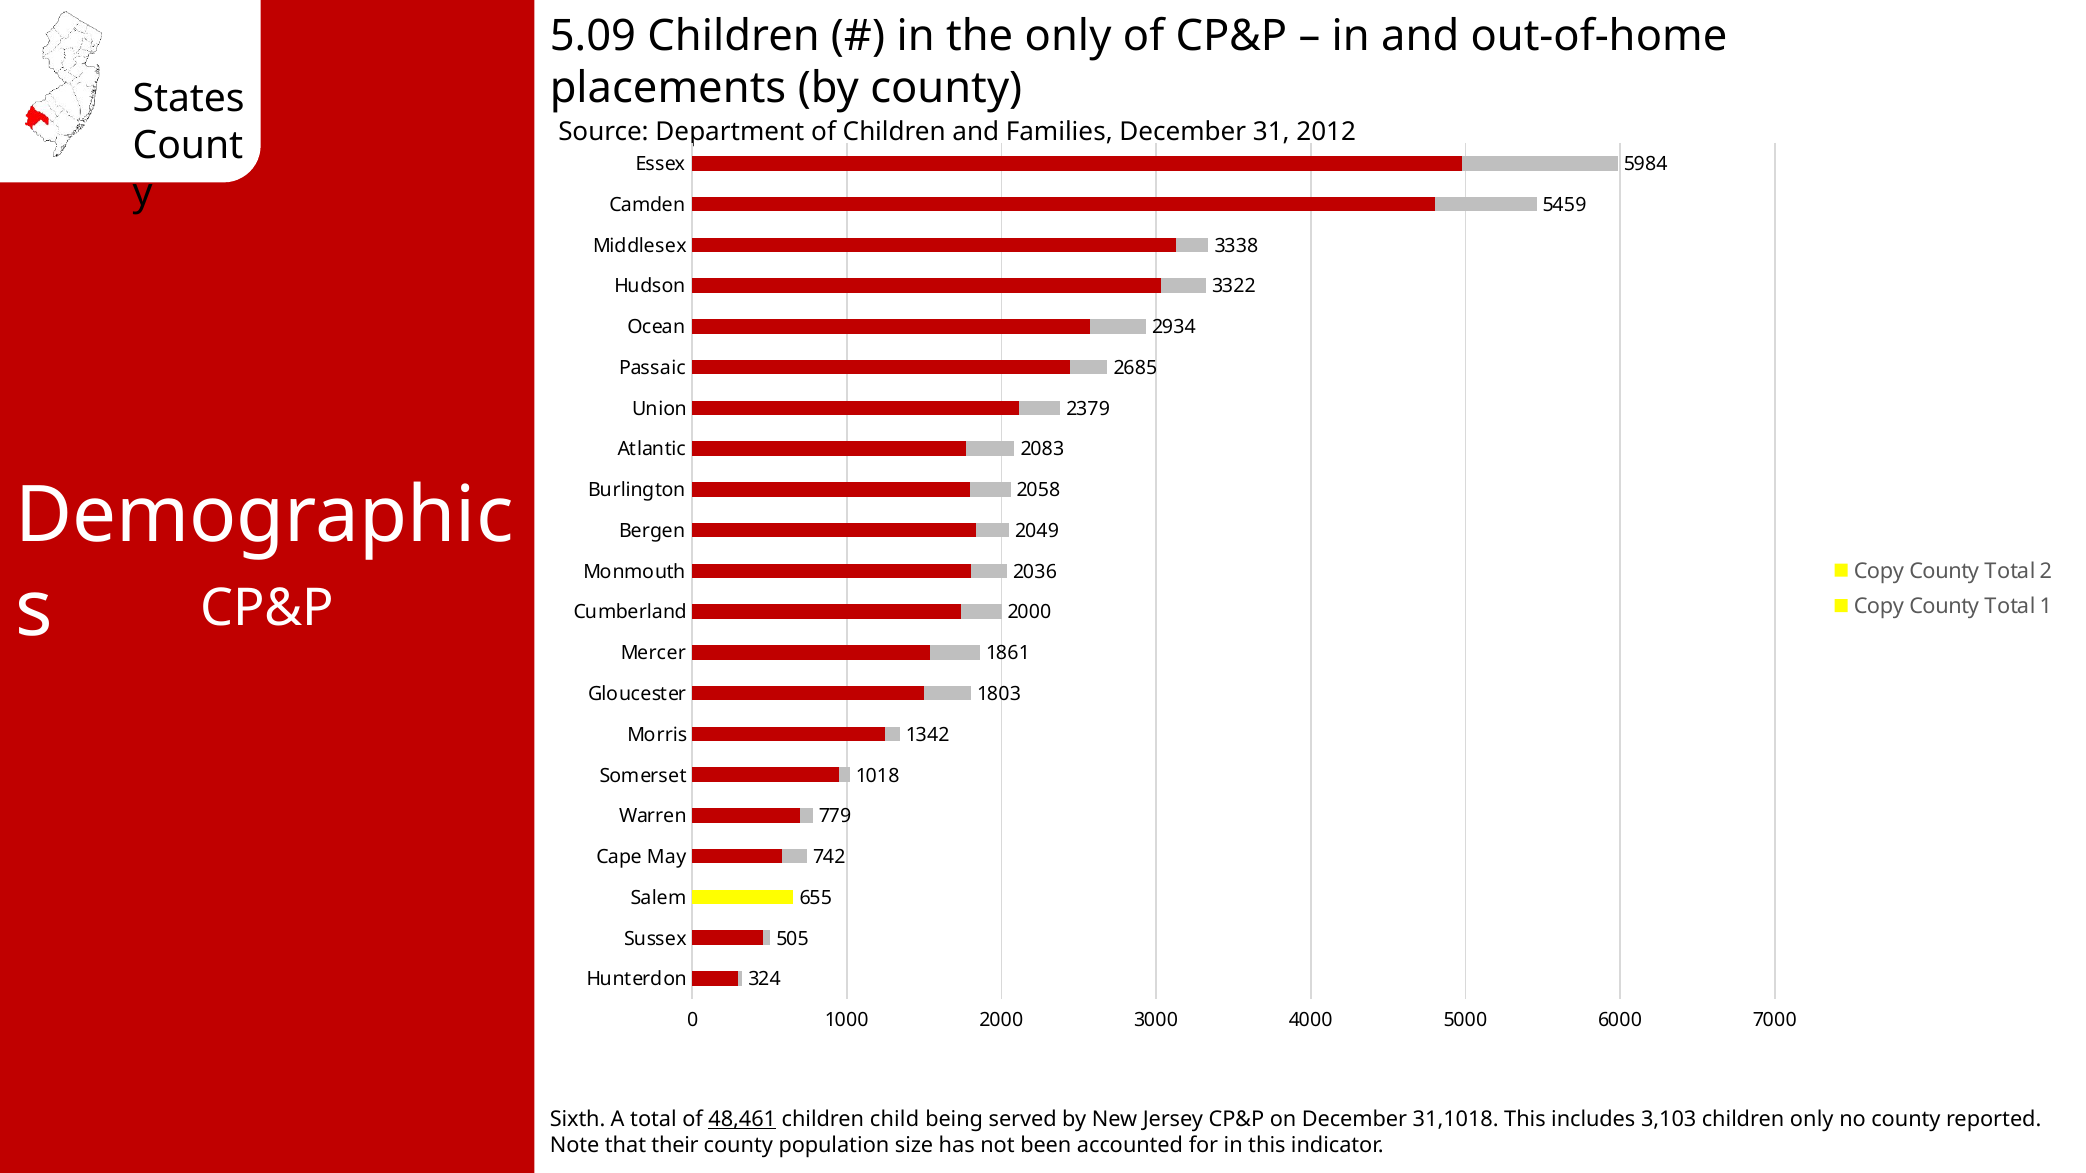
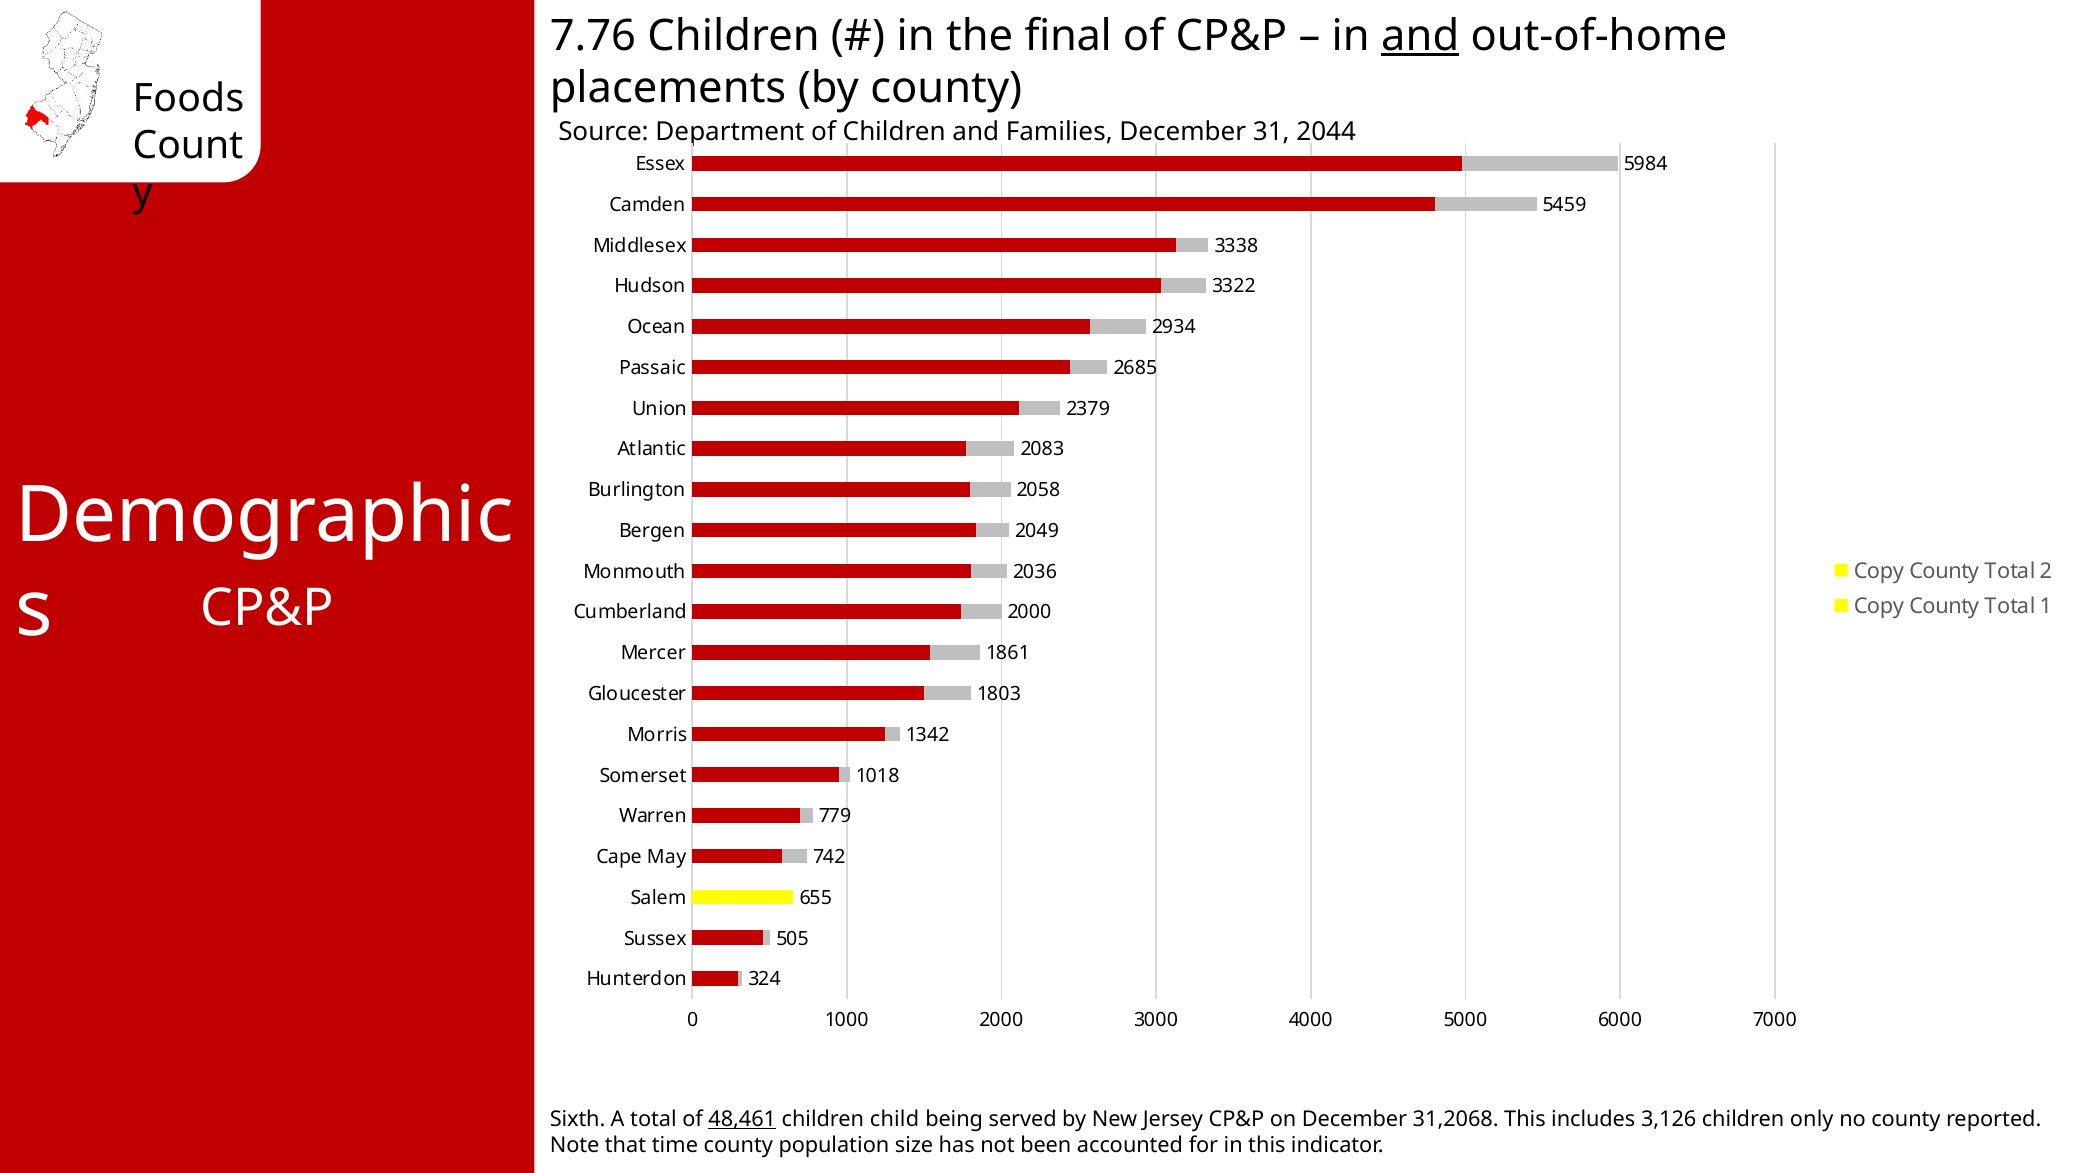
5.09: 5.09 -> 7.76
the only: only -> final
and at (1420, 36) underline: none -> present
States: States -> Foods
2012: 2012 -> 2044
31,1018: 31,1018 -> 31,2068
3,103: 3,103 -> 3,126
their: their -> time
